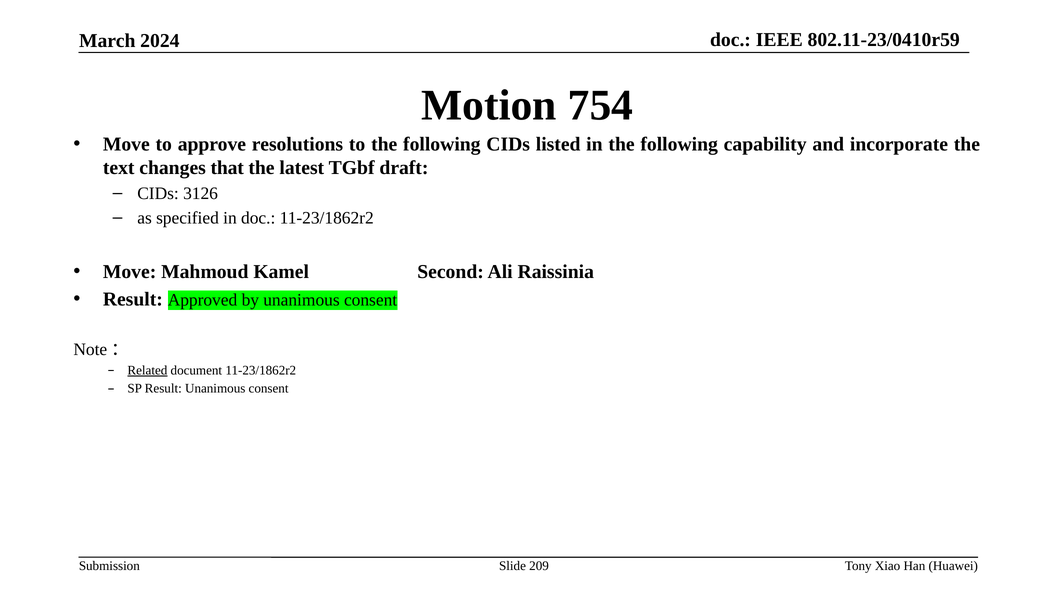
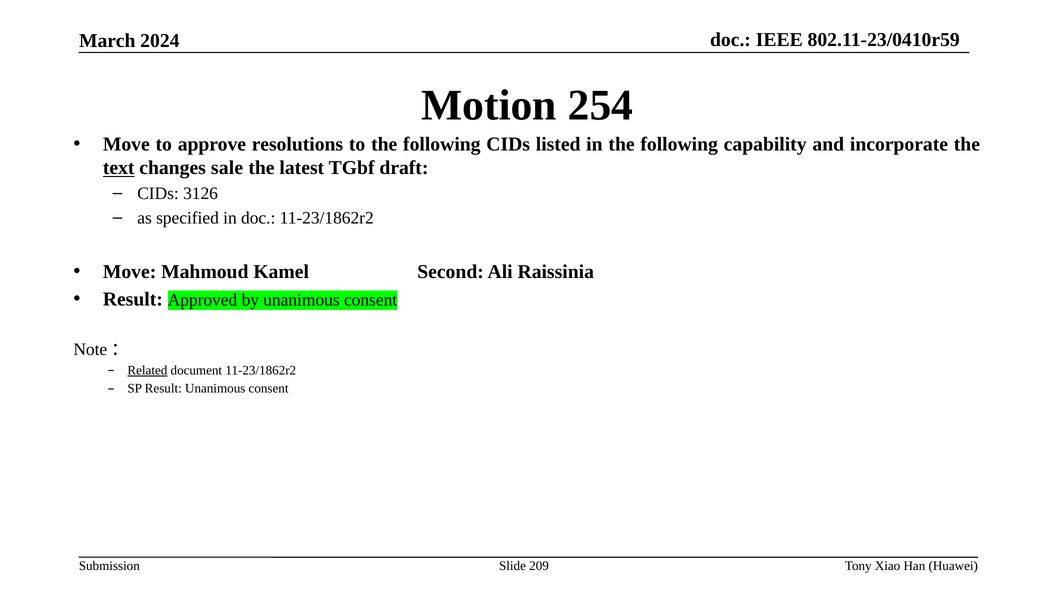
754: 754 -> 254
text underline: none -> present
that: that -> sale
